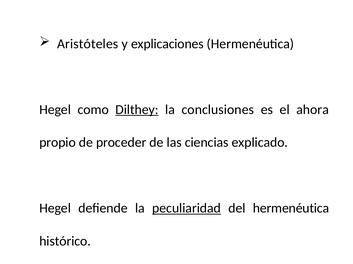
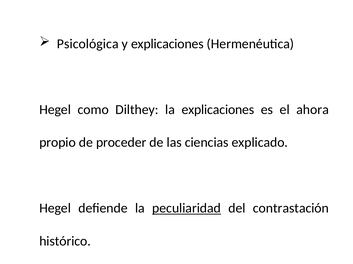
Aristóteles: Aristóteles -> Psicológica
Dilthey underline: present -> none
la conclusiones: conclusiones -> explicaciones
del hermenéutica: hermenéutica -> contrastación
